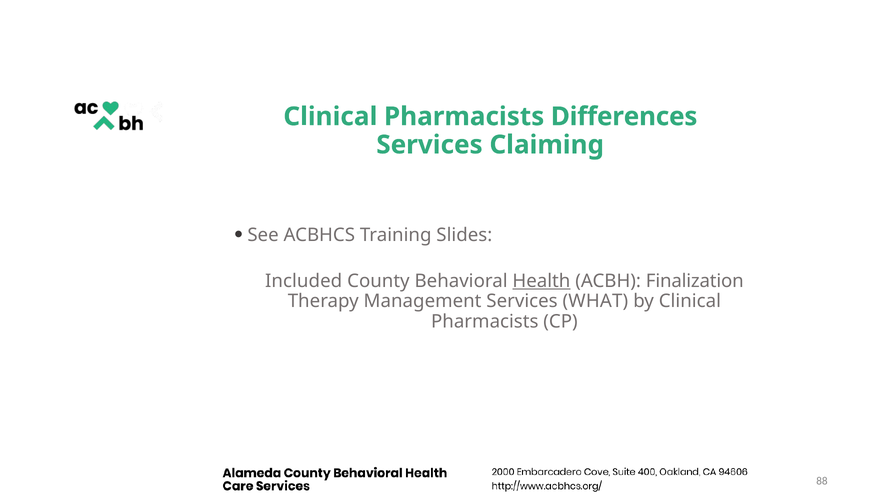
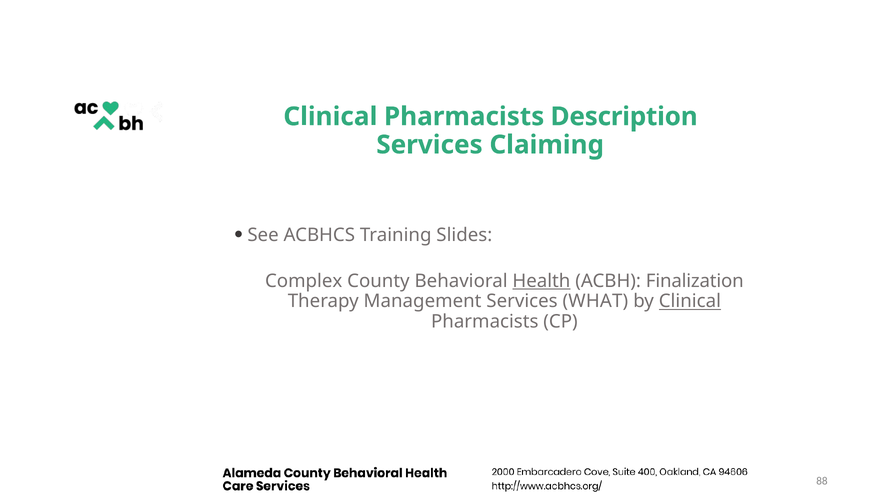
Differences: Differences -> Description
Included: Included -> Complex
Clinical at (690, 301) underline: none -> present
